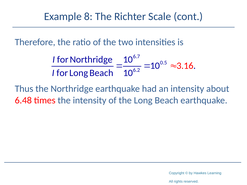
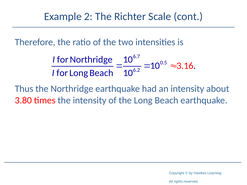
8: 8 -> 2
6.48: 6.48 -> 3.80
